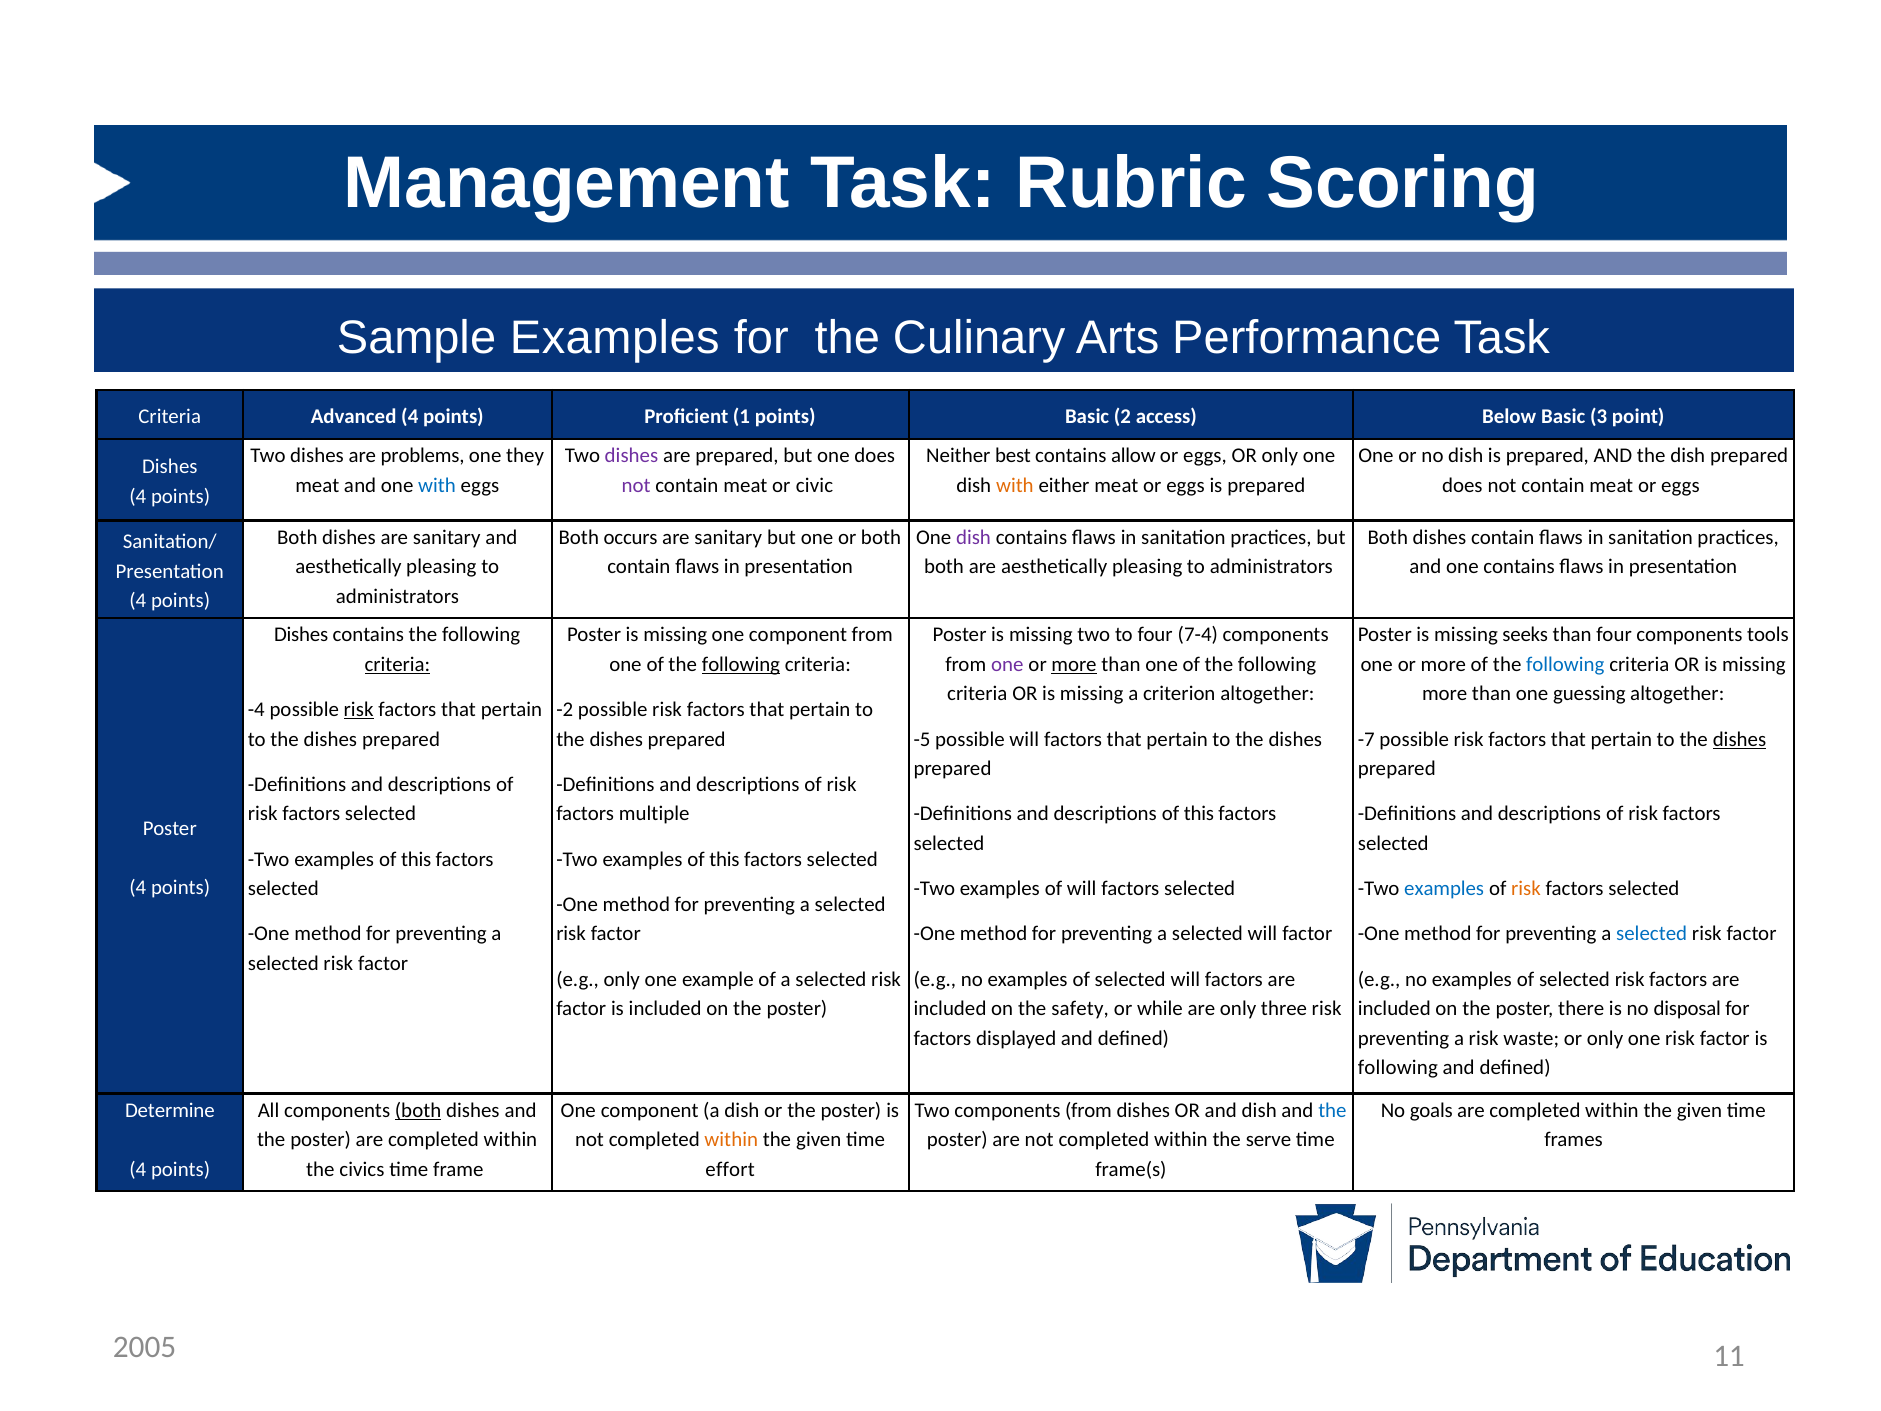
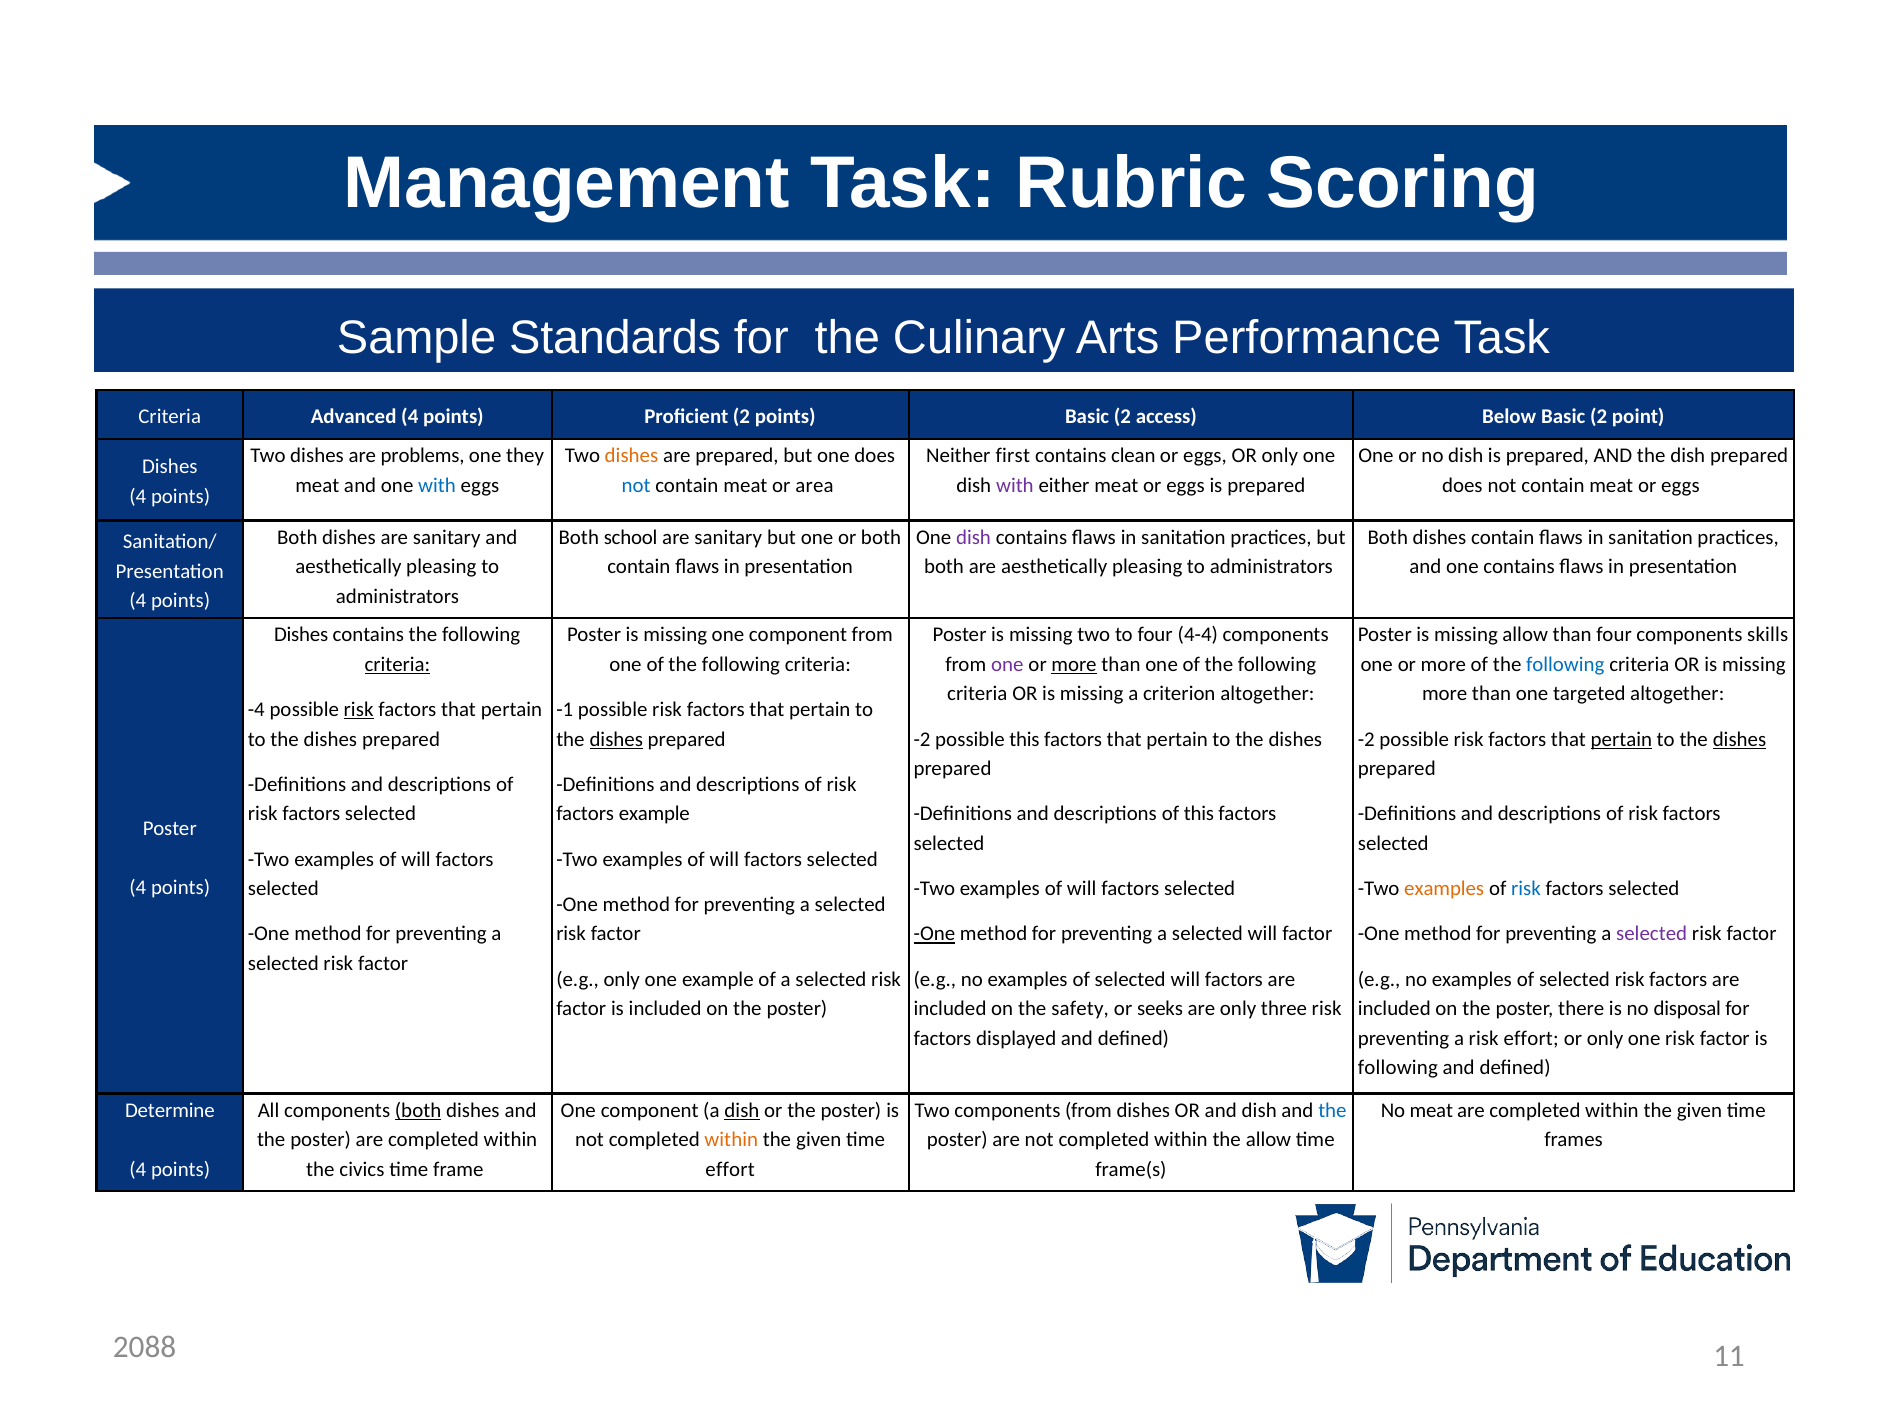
Sample Examples: Examples -> Standards
Proficient 1: 1 -> 2
Below Basic 3: 3 -> 2
dishes at (631, 456) colour: purple -> orange
best: best -> first
allow: allow -> clean
not at (636, 485) colour: purple -> blue
civic: civic -> area
with at (1015, 485) colour: orange -> purple
occurs: occurs -> school
7-4: 7-4 -> 4-4
missing seeks: seeks -> allow
tools: tools -> skills
following at (741, 664) underline: present -> none
guessing: guessing -> targeted
-2: -2 -> -1
dishes at (616, 739) underline: none -> present
-5 at (922, 739): -5 -> -2
possible will: will -> this
-7 at (1366, 739): -7 -> -2
pertain at (1621, 739) underline: none -> present
factors multiple: multiple -> example
this at (416, 859): this -> will
this at (725, 859): this -> will
examples at (1444, 889) colour: blue -> orange
risk at (1526, 889) colour: orange -> blue
One at (934, 934) underline: none -> present
selected at (1652, 934) colour: blue -> purple
while: while -> seeks
risk waste: waste -> effort
dish at (742, 1110) underline: none -> present
No goals: goals -> meat
the serve: serve -> allow
2005: 2005 -> 2088
